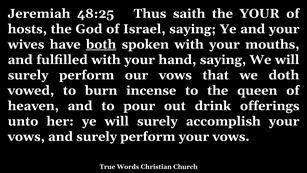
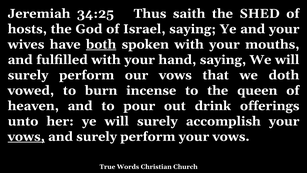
48:25: 48:25 -> 34:25
the YOUR: YOUR -> SHED
vows at (26, 136) underline: none -> present
